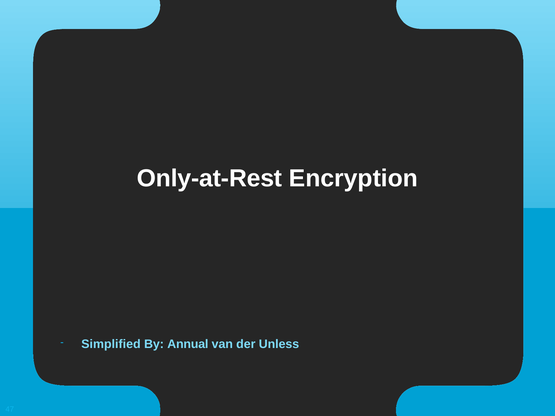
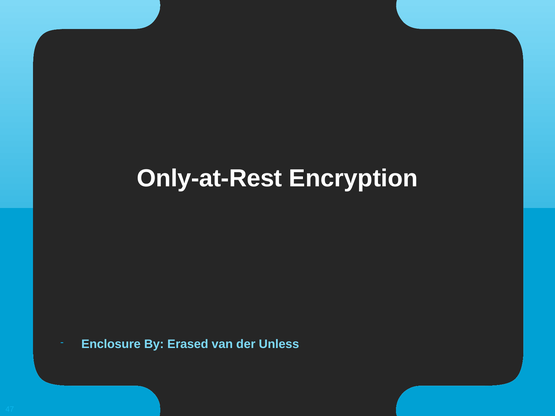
Simplified: Simplified -> Enclosure
Annual: Annual -> Erased
